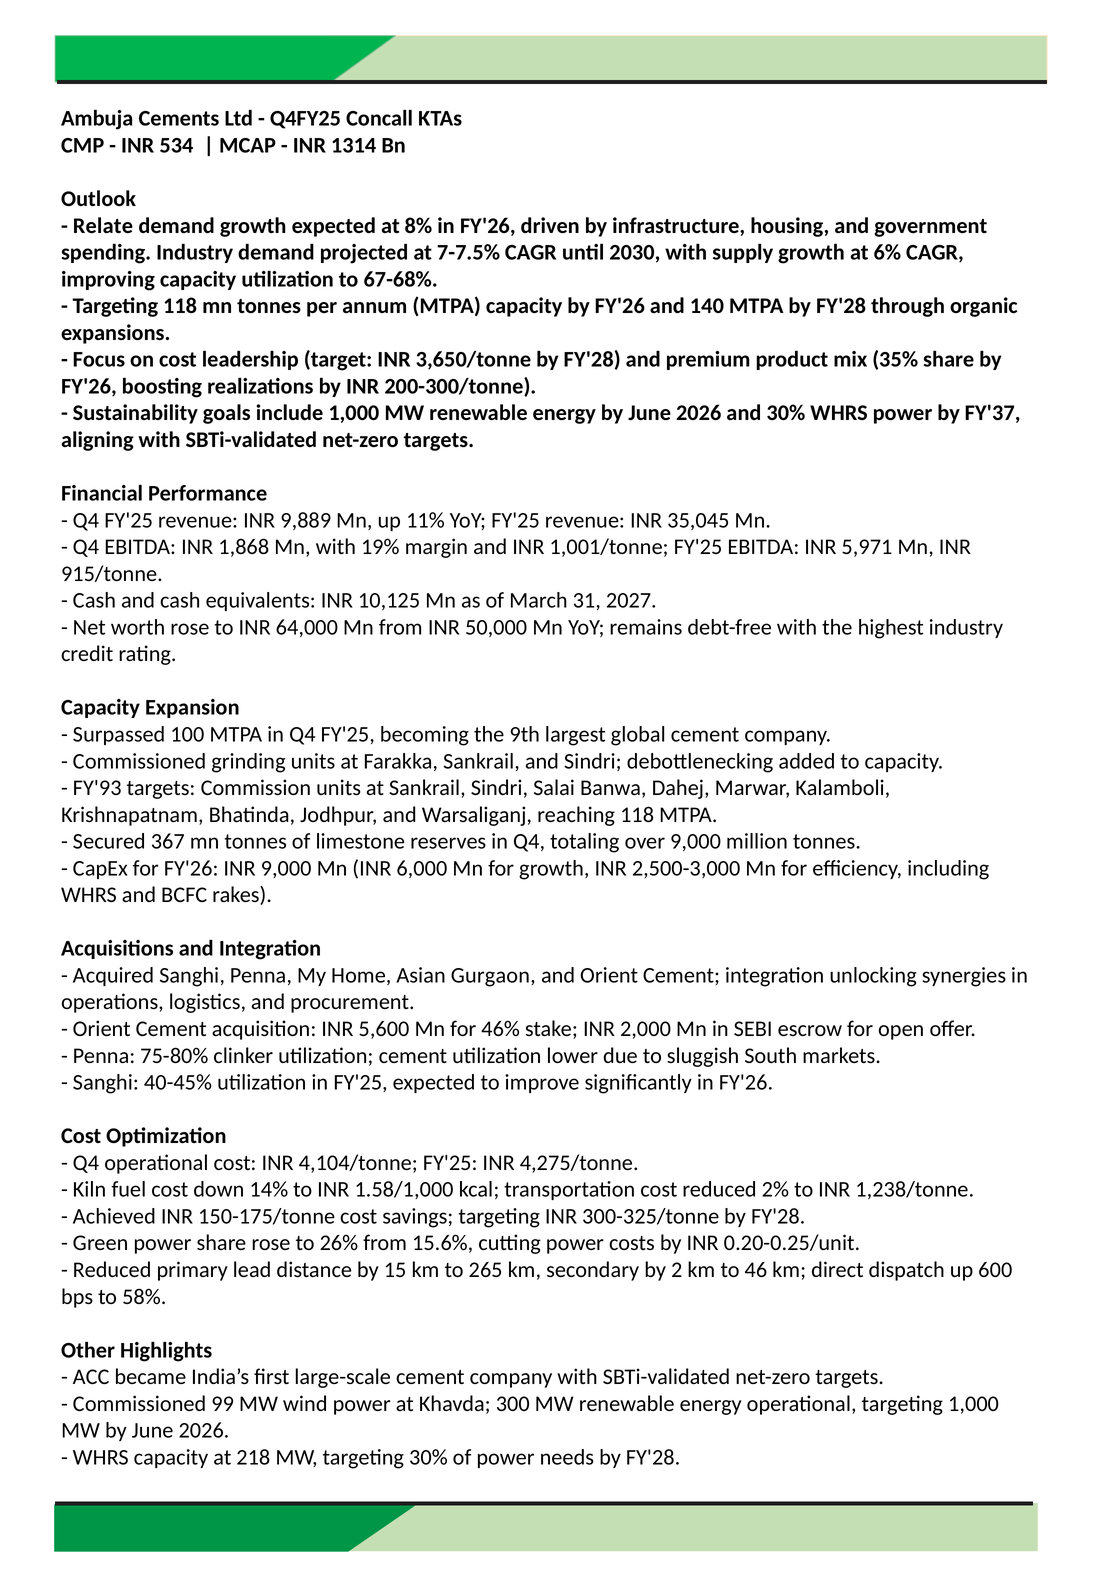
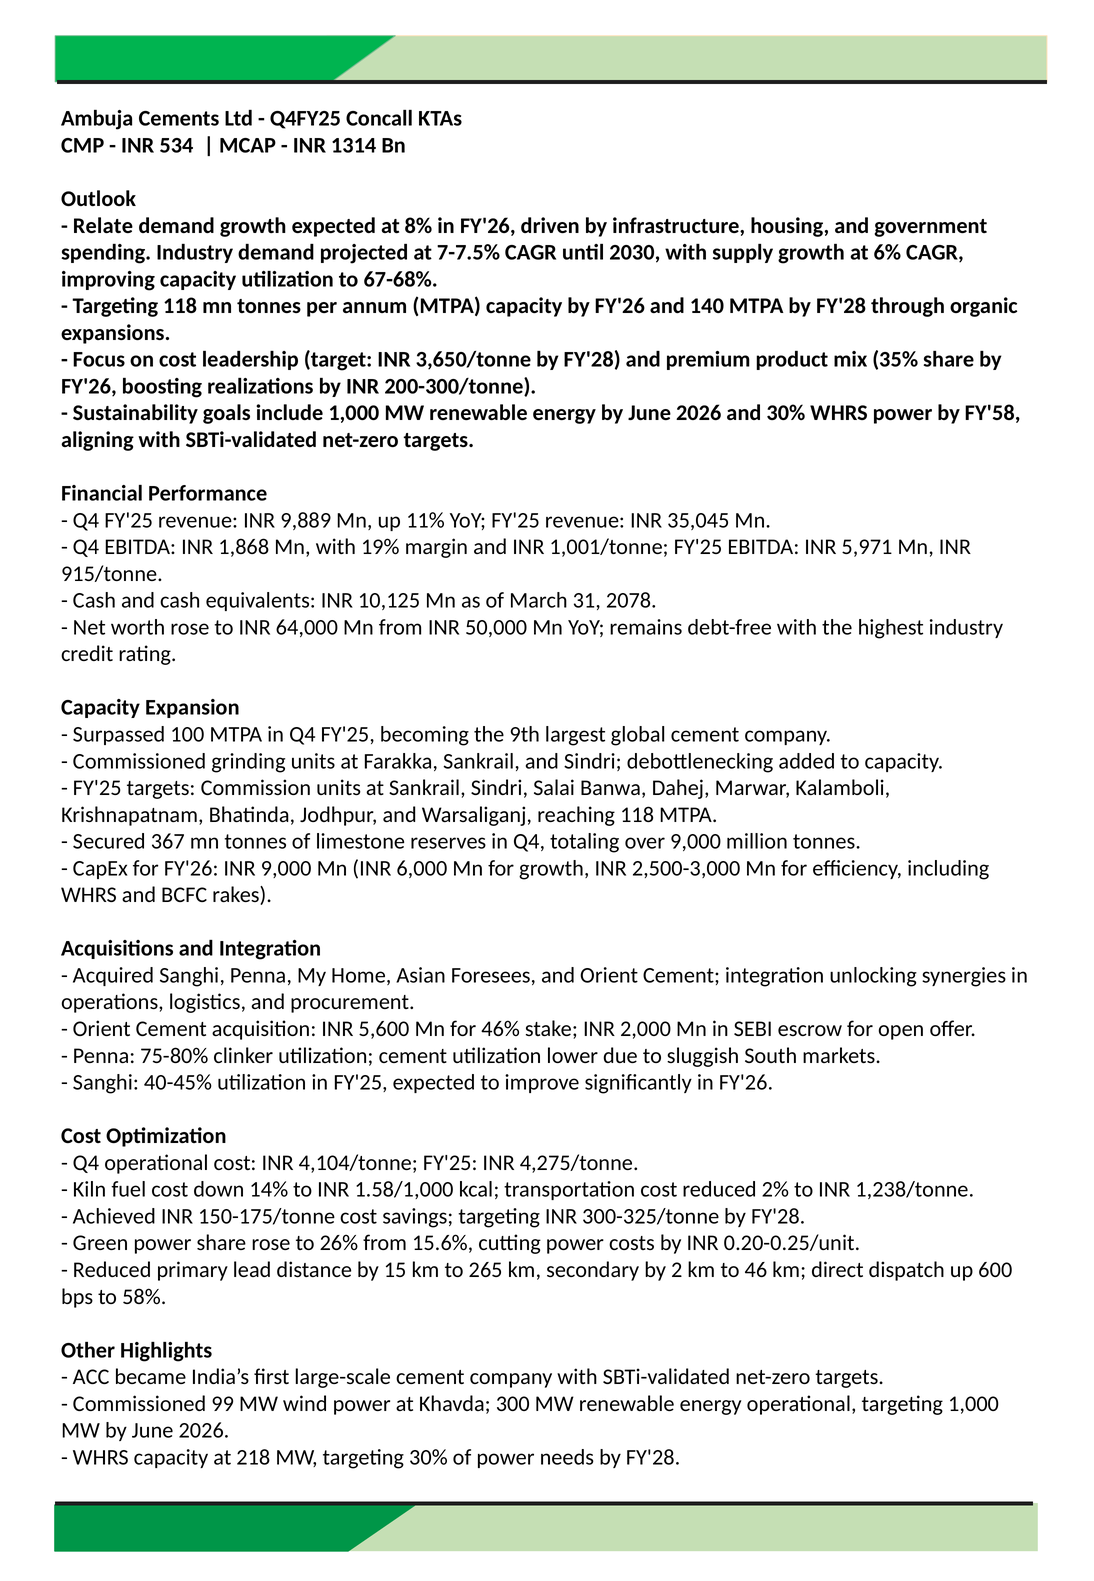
FY'37: FY'37 -> FY'58
2027: 2027 -> 2078
FY'93 at (97, 788): FY'93 -> FY'25
Gurgaon: Gurgaon -> Foresees
